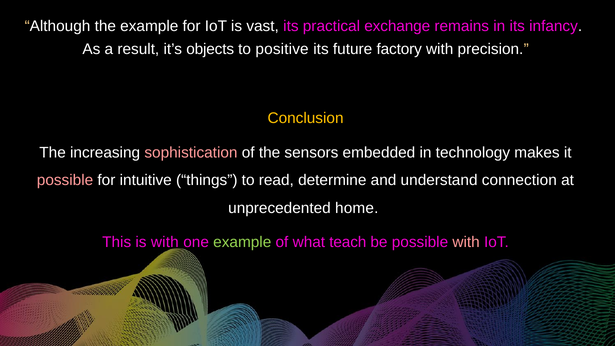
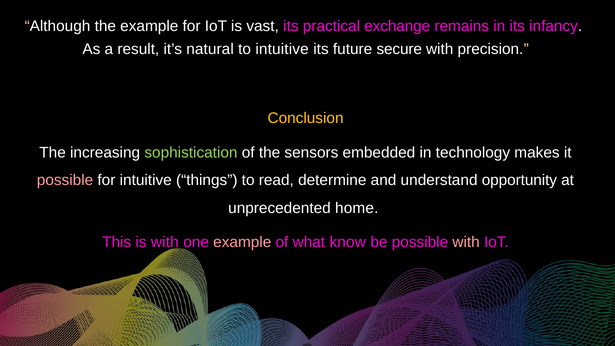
objects: objects -> natural
to positive: positive -> intuitive
factory: factory -> secure
sophistication colour: pink -> light green
connection: connection -> opportunity
example at (242, 242) colour: light green -> pink
teach: teach -> know
